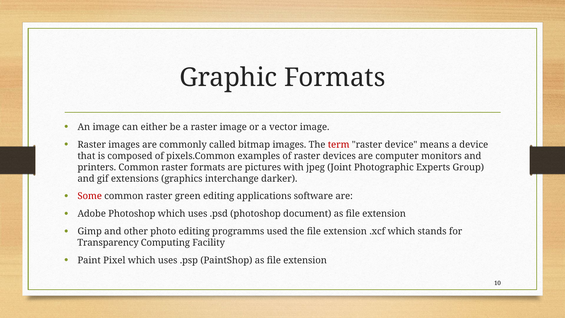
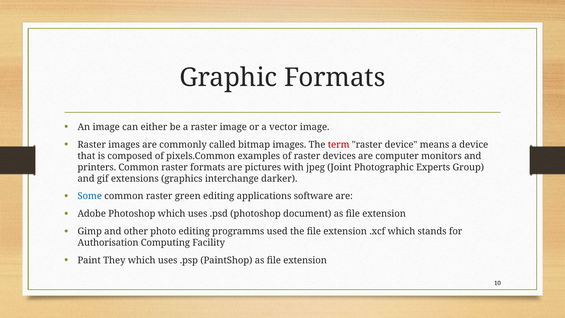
Some colour: red -> blue
Transparency: Transparency -> Authorisation
Pixel: Pixel -> They
